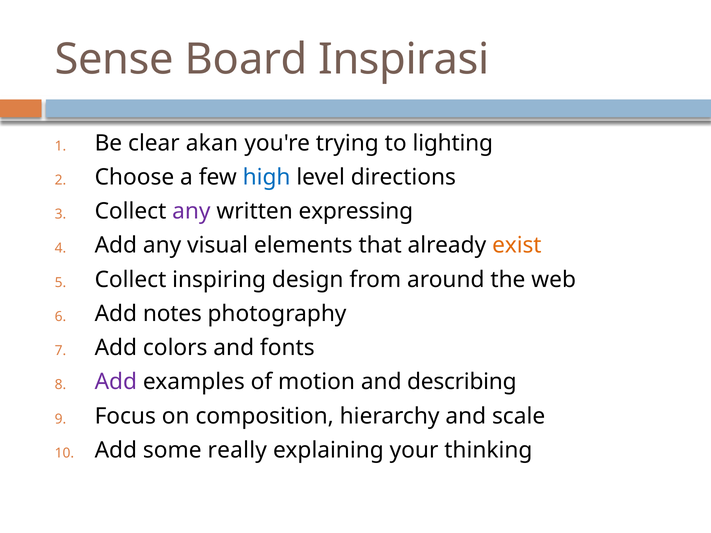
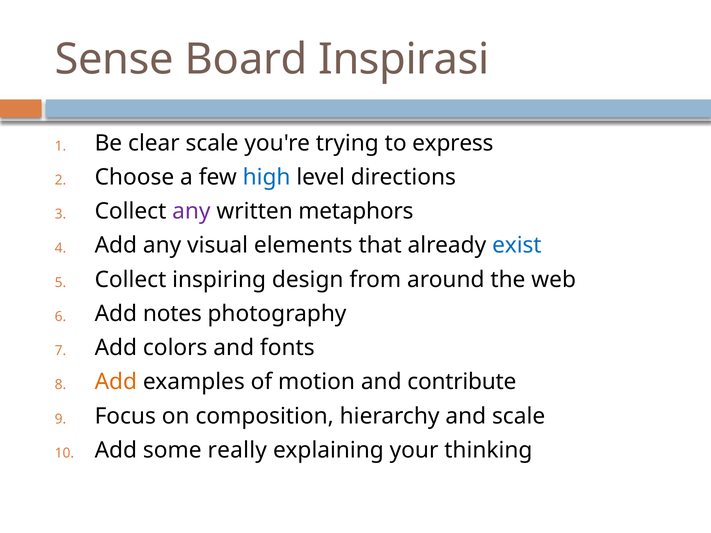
clear akan: akan -> scale
lighting: lighting -> express
expressing: expressing -> metaphors
exist colour: orange -> blue
Add at (116, 382) colour: purple -> orange
describing: describing -> contribute
